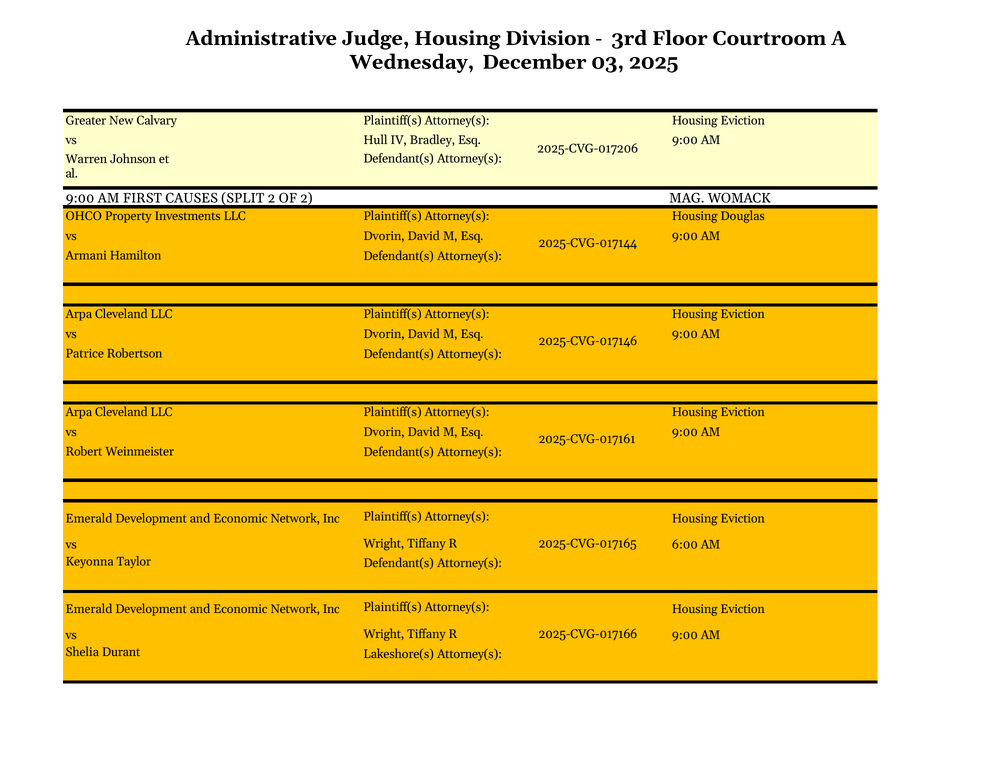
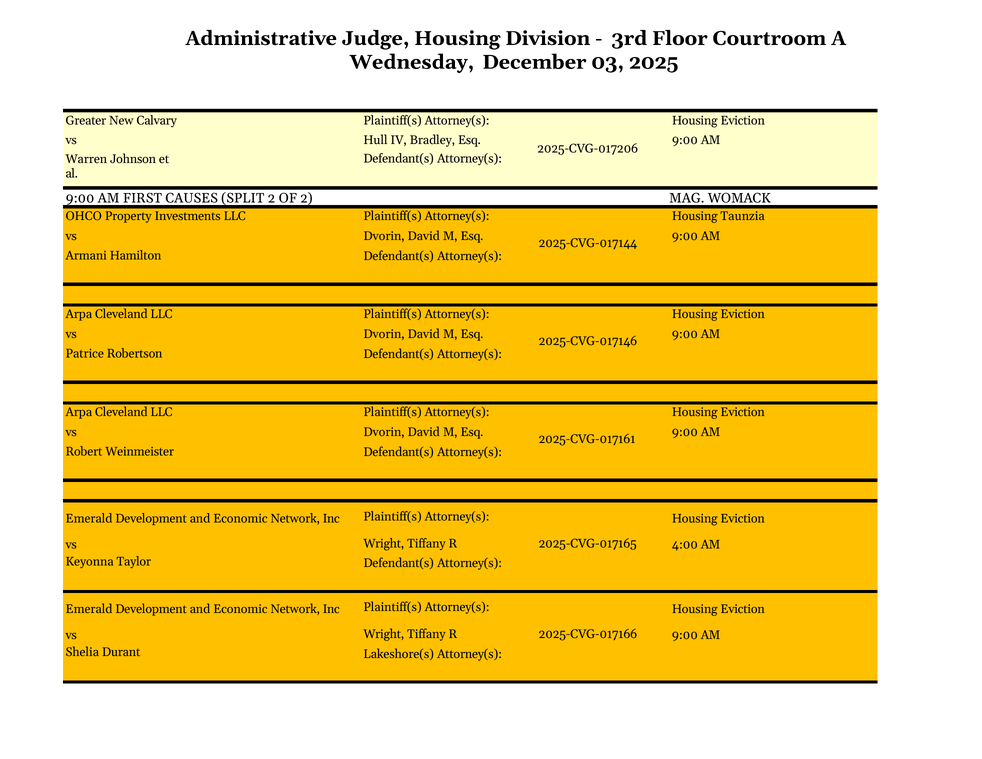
Douglas: Douglas -> Taunzia
6:00: 6:00 -> 4:00
